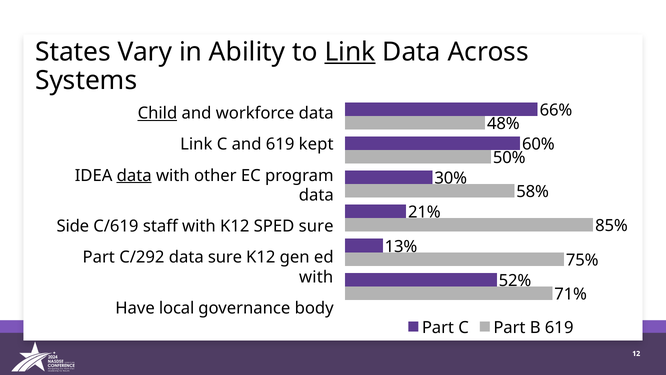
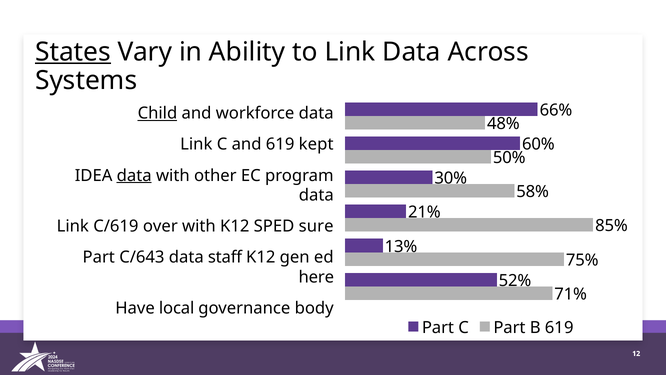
States underline: none -> present
Link at (350, 52) underline: present -> none
Side at (73, 226): Side -> Link
staff: staff -> over
C/292: C/292 -> C/643
data sure: sure -> staff
with at (316, 277): with -> here
